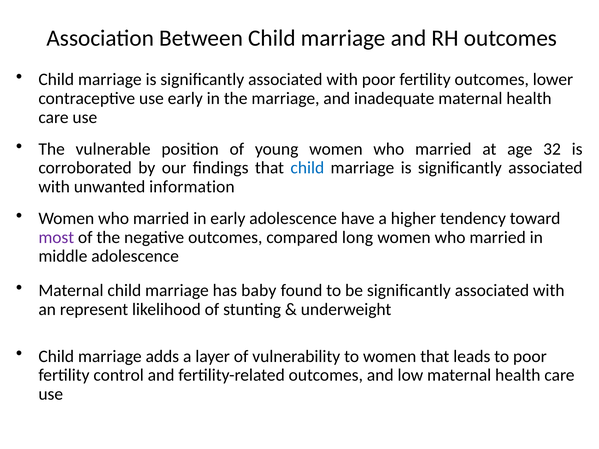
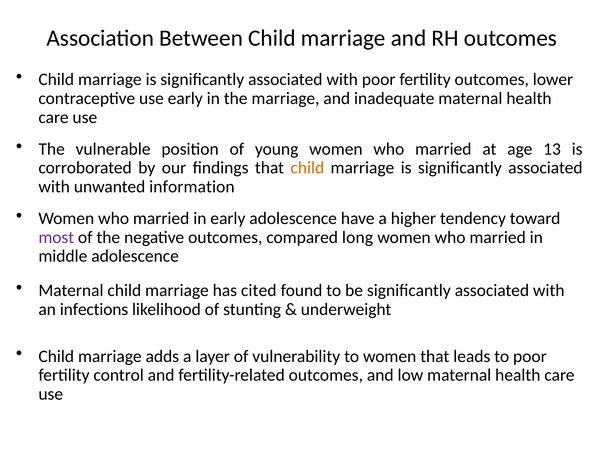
32: 32 -> 13
child at (307, 168) colour: blue -> orange
baby: baby -> cited
represent: represent -> infections
